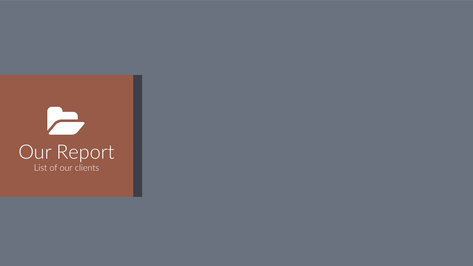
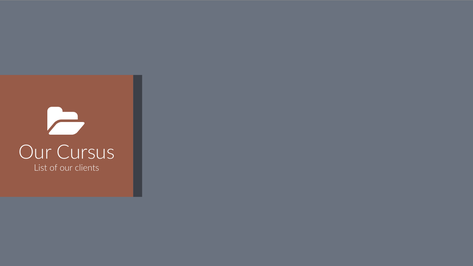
Report: Report -> Cursus
